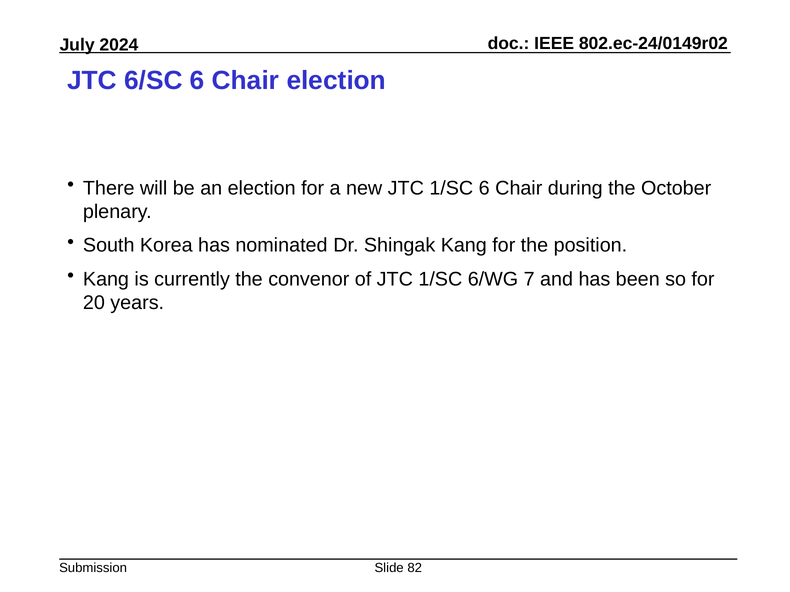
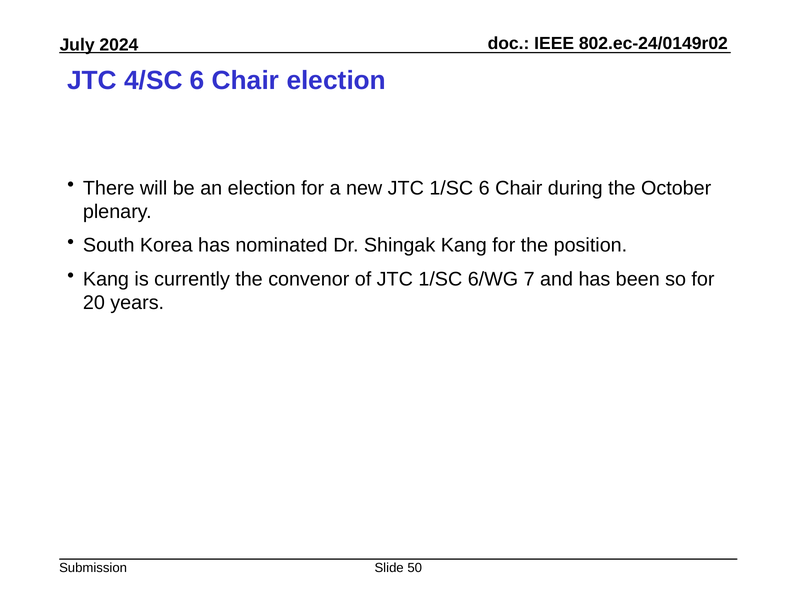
6/SC: 6/SC -> 4/SC
82: 82 -> 50
